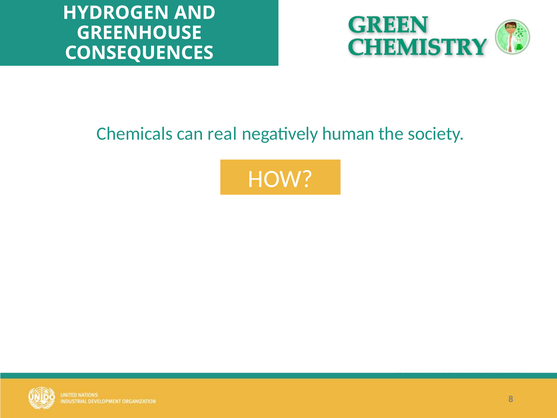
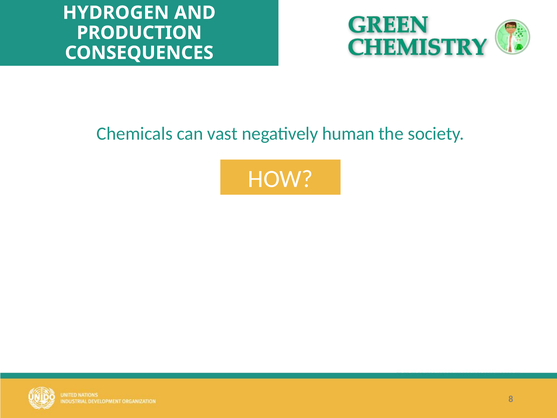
GREENHOUSE: GREENHOUSE -> PRODUCTION
real: real -> vast
